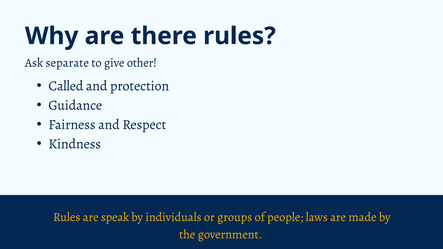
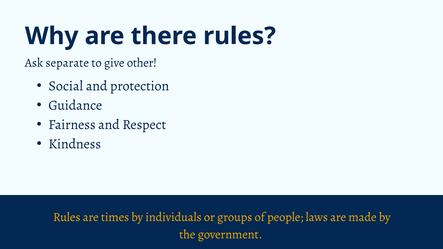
Called: Called -> Social
speak: speak -> times
